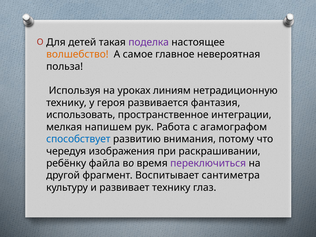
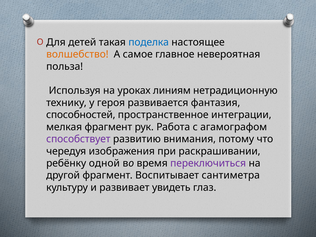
поделка colour: purple -> blue
использовать: использовать -> способностей
мелкая напишем: напишем -> фрагмент
способствует colour: blue -> purple
файла: файла -> одной
развивает технику: технику -> увидеть
